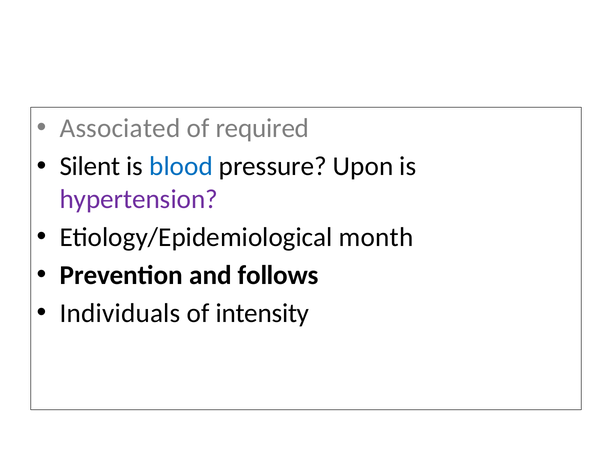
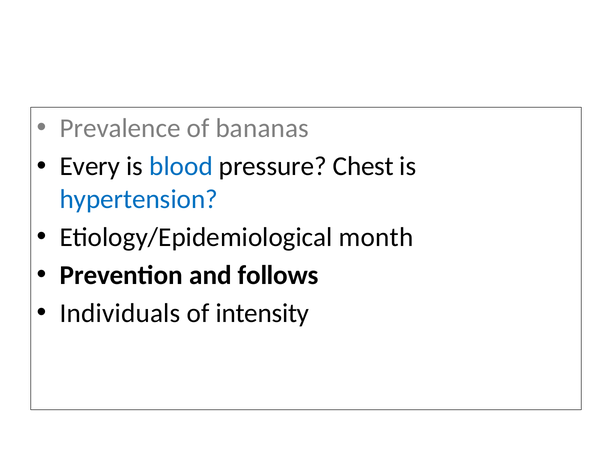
Associated: Associated -> Prevalence
required: required -> bananas
Silent: Silent -> Every
Upon: Upon -> Chest
hypertension colour: purple -> blue
